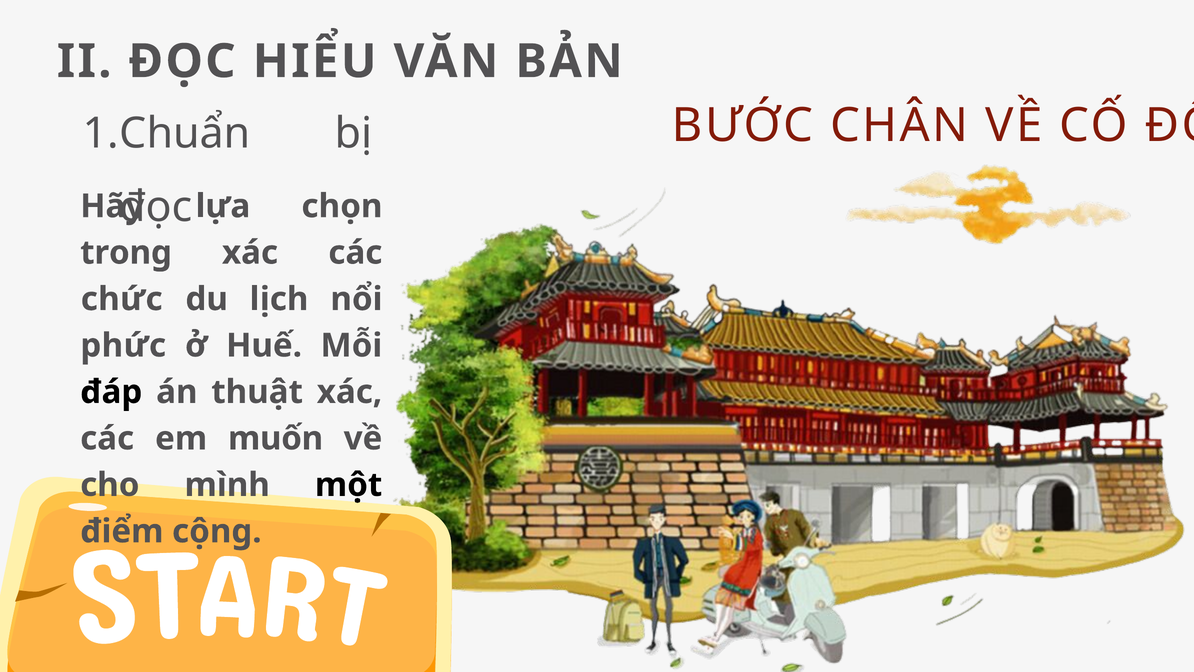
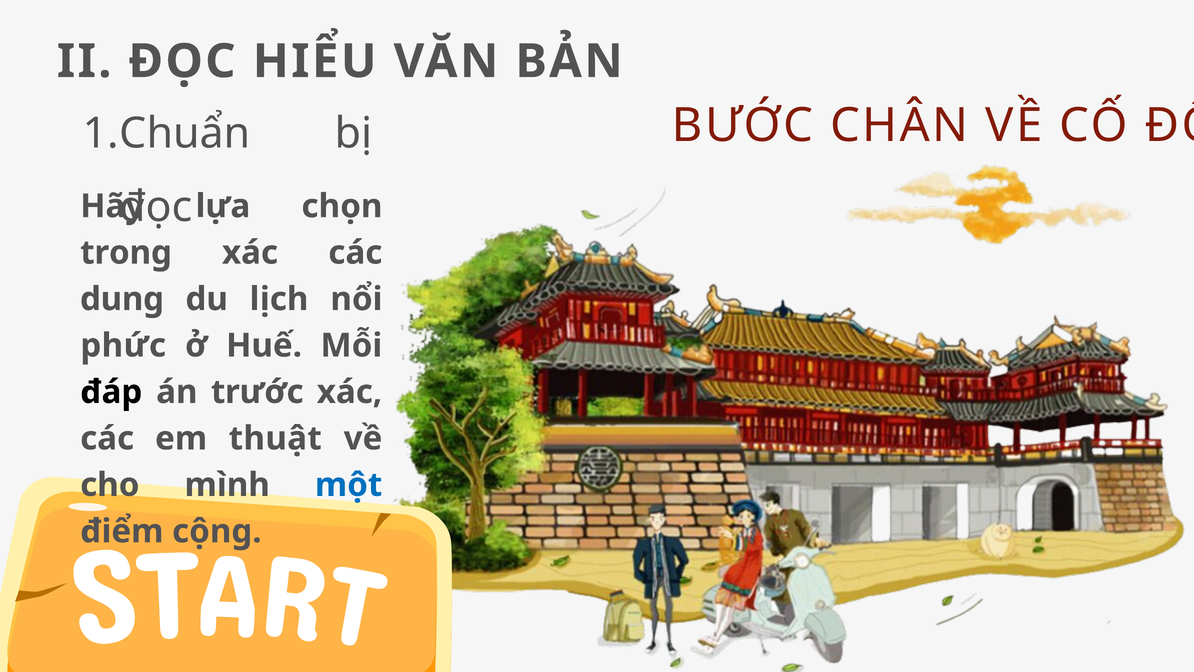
chức: chức -> dung
thuật: thuật -> trước
muốn: muốn -> thuật
một colour: black -> blue
